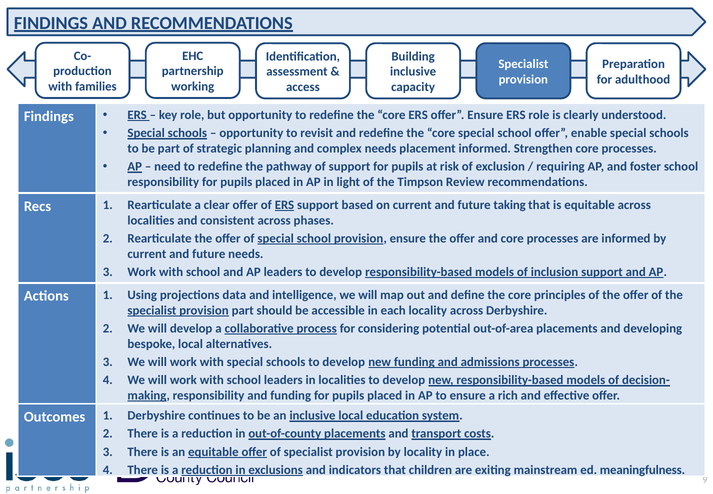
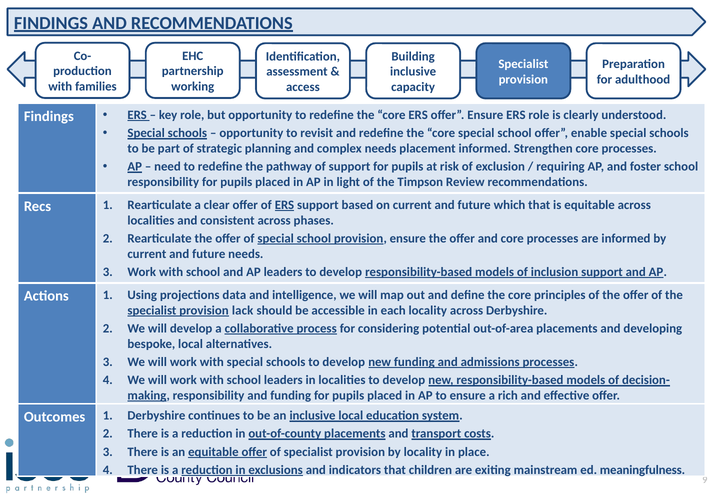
taking: taking -> which
provision part: part -> lack
